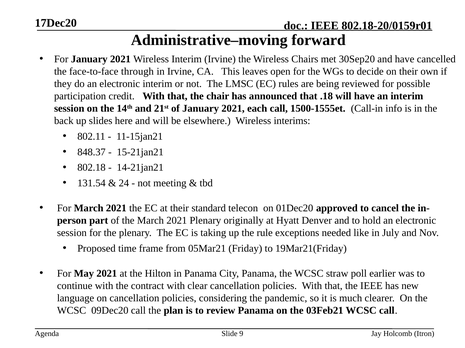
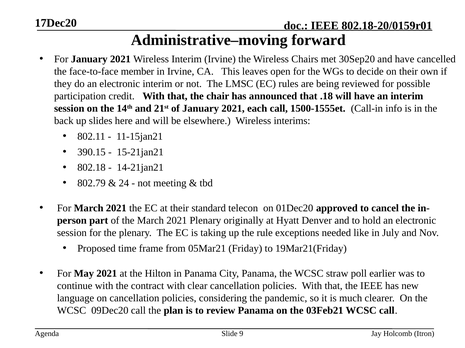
through: through -> member
848.37: 848.37 -> 390.15
131.54: 131.54 -> 802.79
